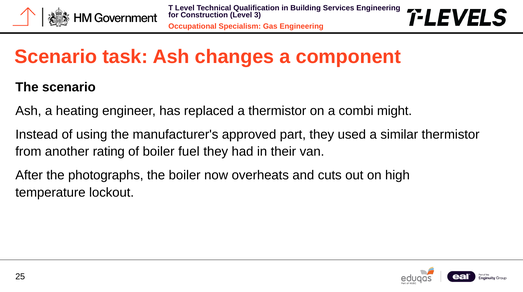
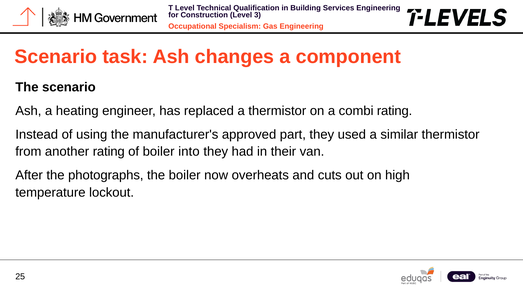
combi might: might -> rating
fuel: fuel -> into
